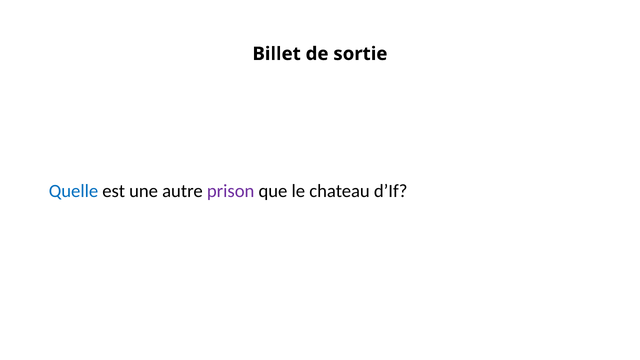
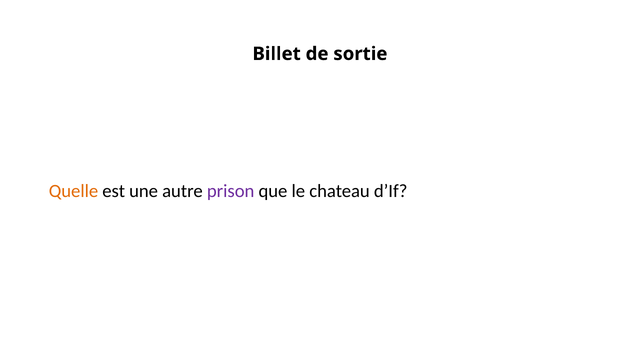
Quelle colour: blue -> orange
